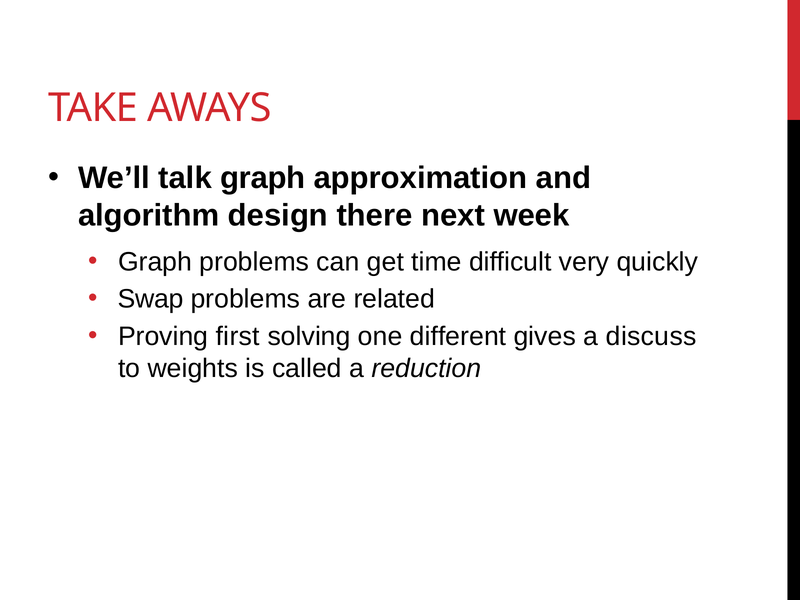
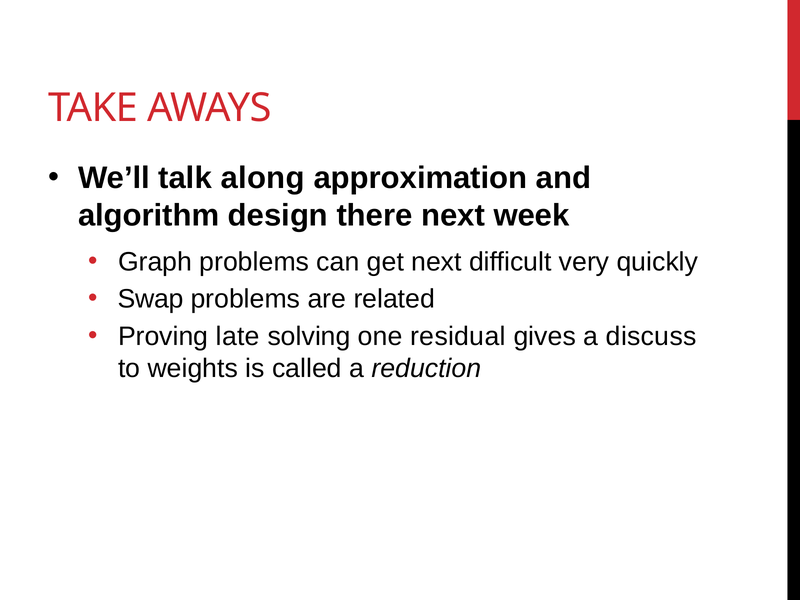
talk graph: graph -> along
get time: time -> next
first: first -> late
different: different -> residual
